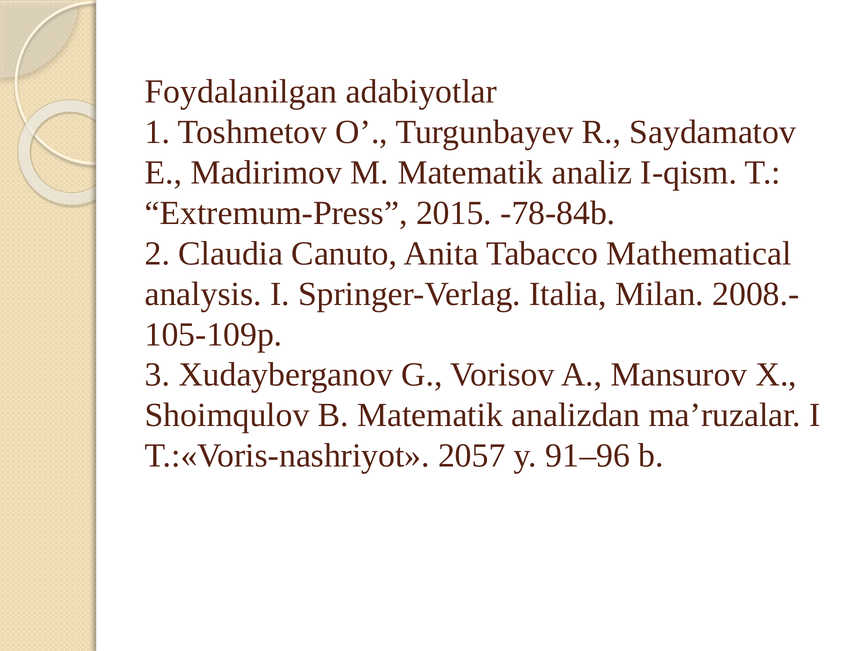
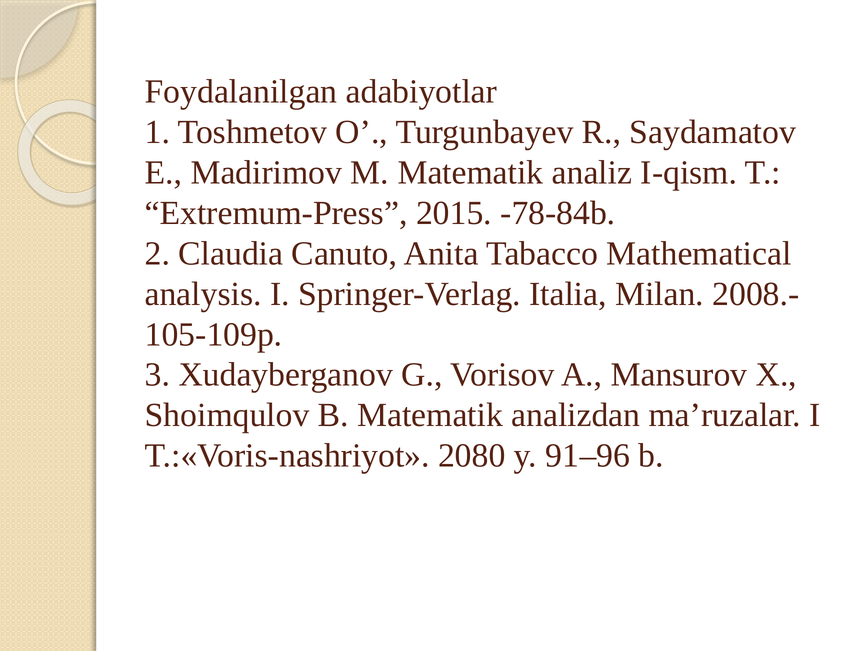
2057: 2057 -> 2080
